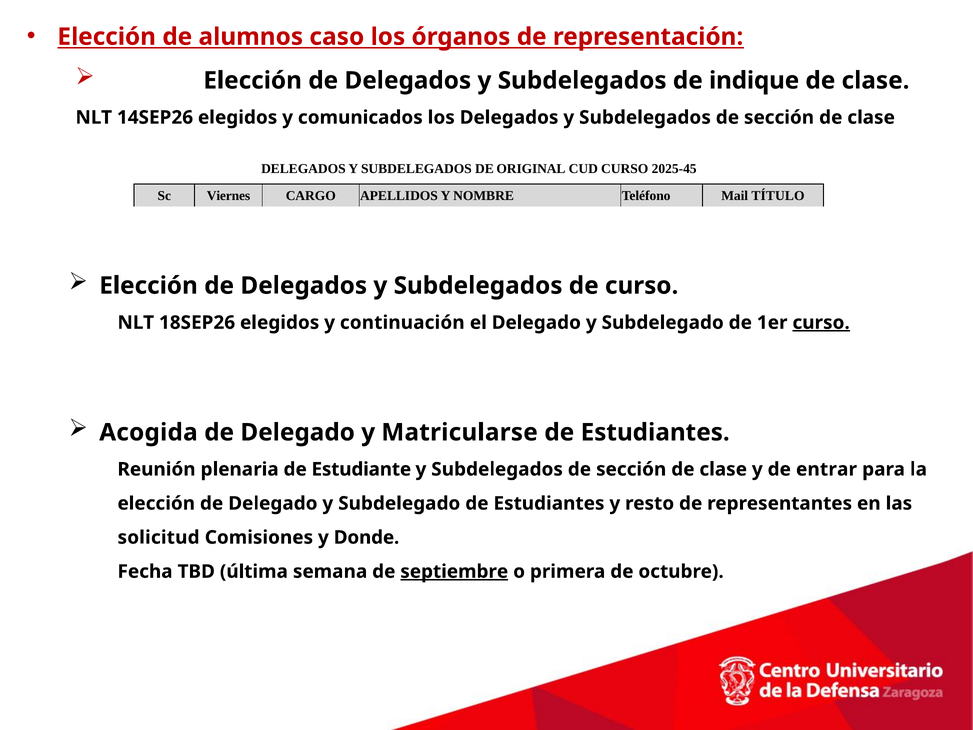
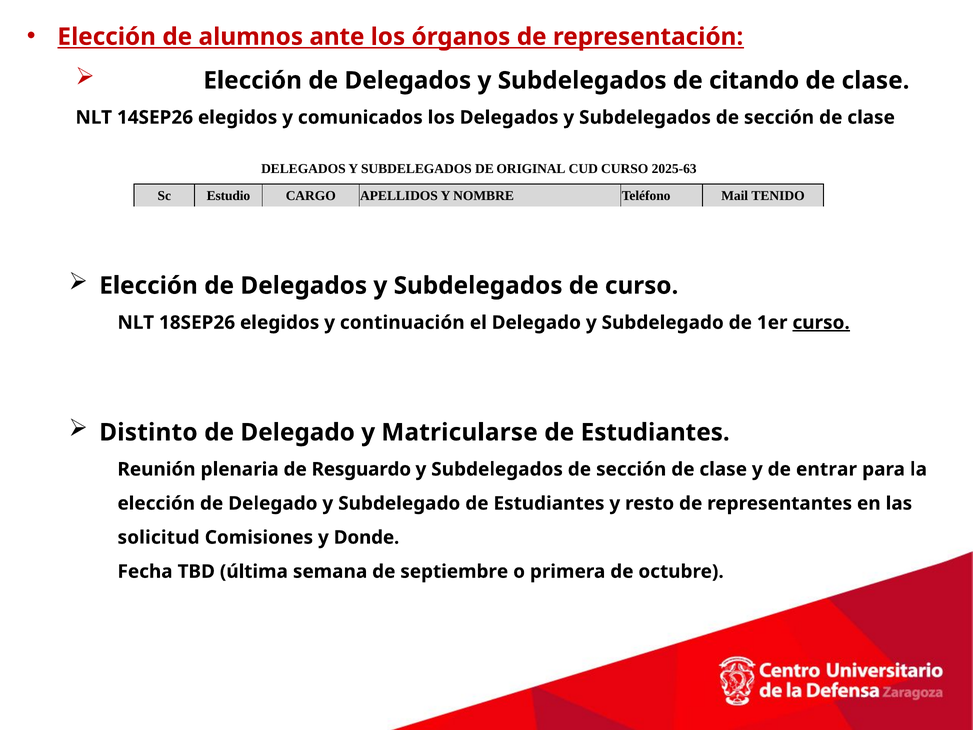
caso: caso -> ante
indique: indique -> citando
2025-45: 2025-45 -> 2025-63
Viernes: Viernes -> Estudio
TÍTULO: TÍTULO -> TENIDO
Acogida: Acogida -> Distinto
Estudiante: Estudiante -> Resguardo
septiembre underline: present -> none
